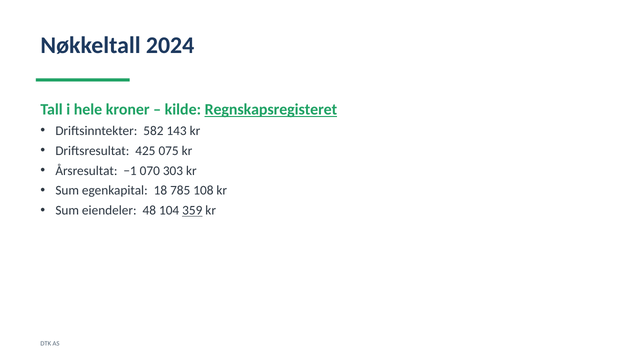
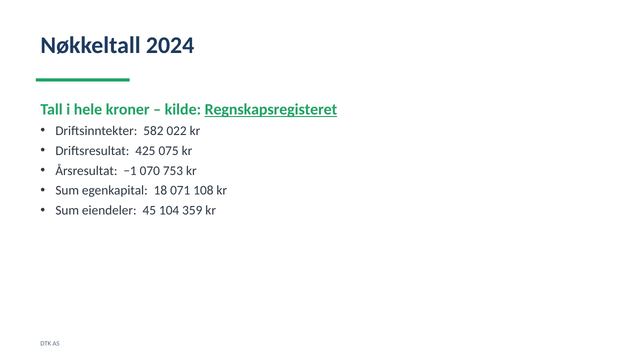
143: 143 -> 022
303: 303 -> 753
785: 785 -> 071
48: 48 -> 45
359 underline: present -> none
